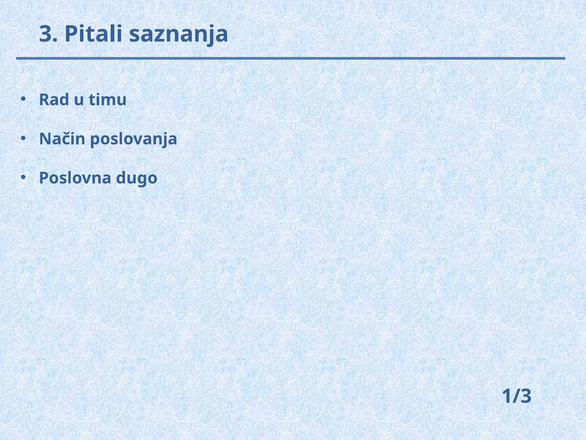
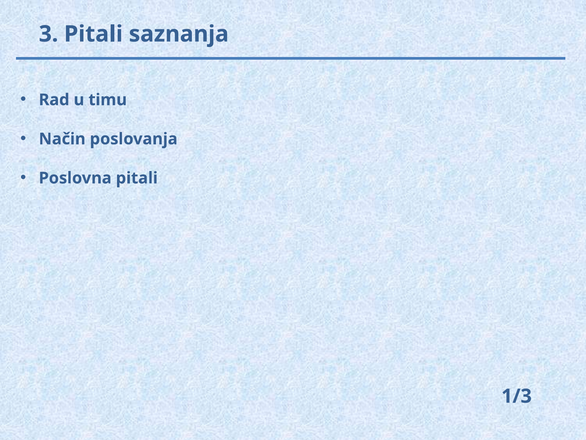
Poslovna dugo: dugo -> pitali
